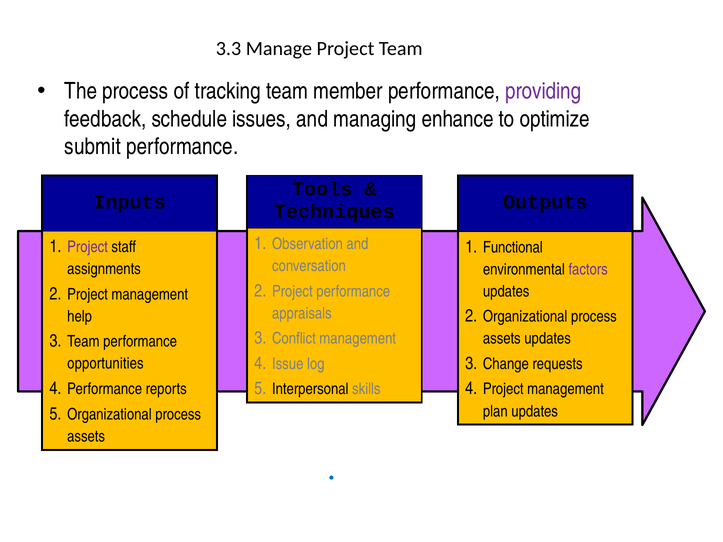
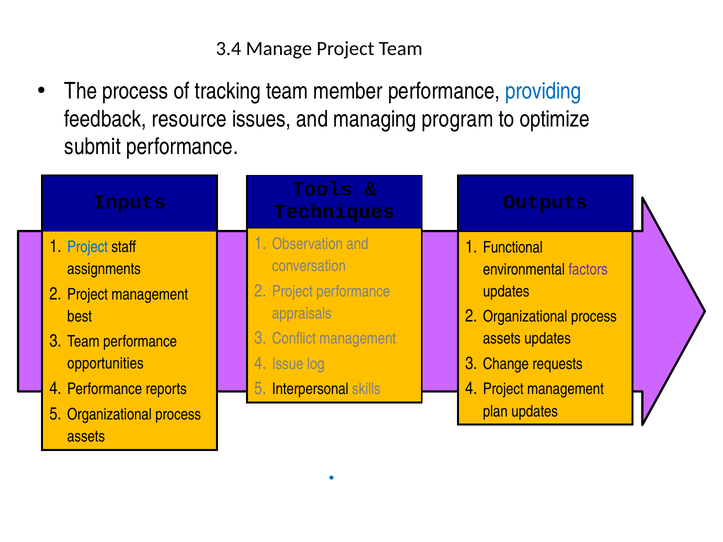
3.3: 3.3 -> 3.4
providing colour: purple -> blue
schedule: schedule -> resource
enhance: enhance -> program
Project at (88, 247) colour: purple -> blue
help: help -> best
